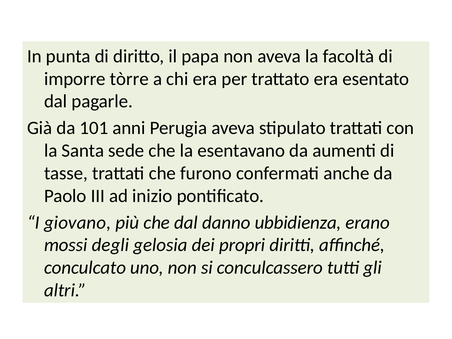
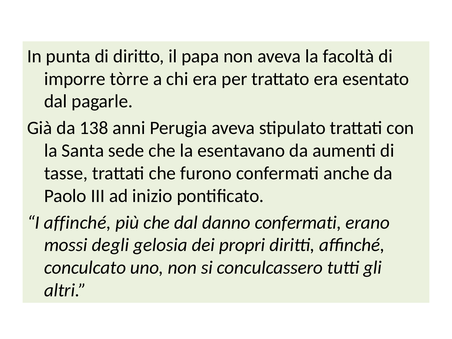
101: 101 -> 138
I giovano: giovano -> affinché
danno ubbidienza: ubbidienza -> confermati
